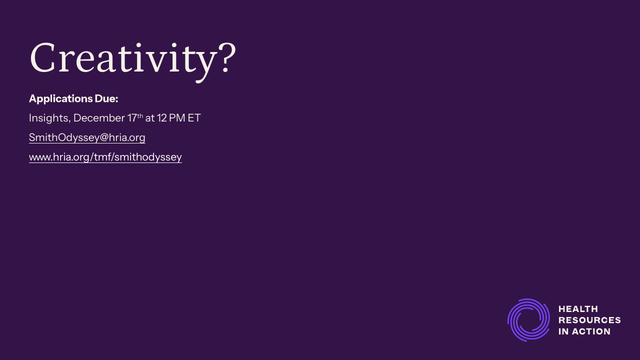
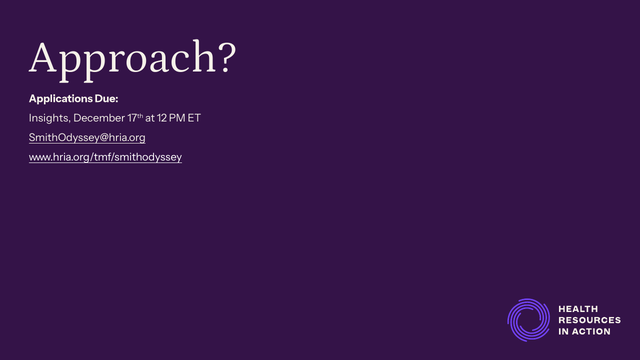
Creativity: Creativity -> Approach
